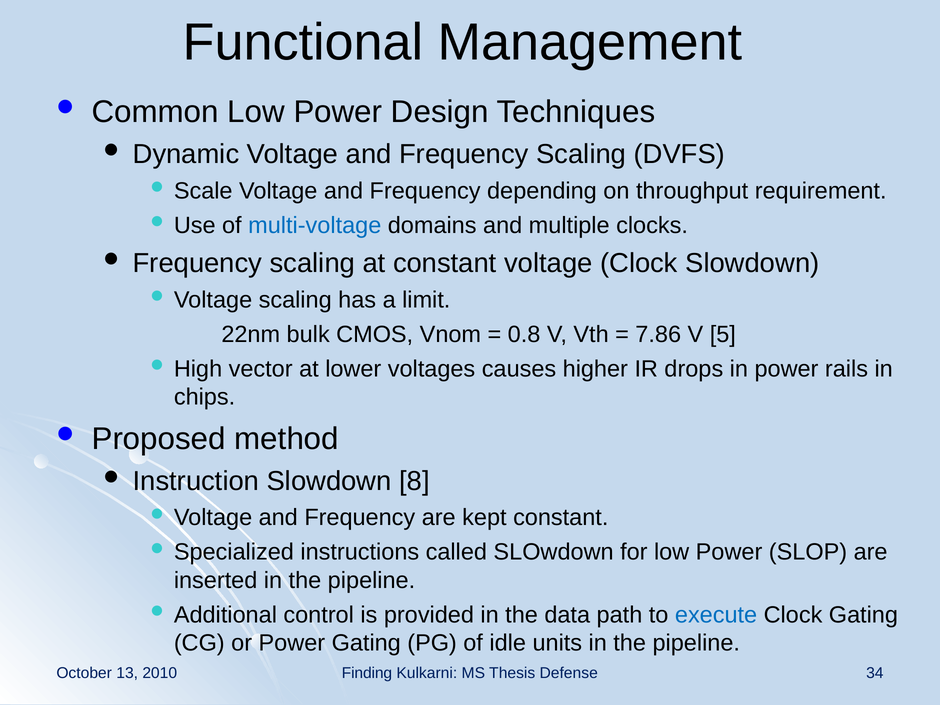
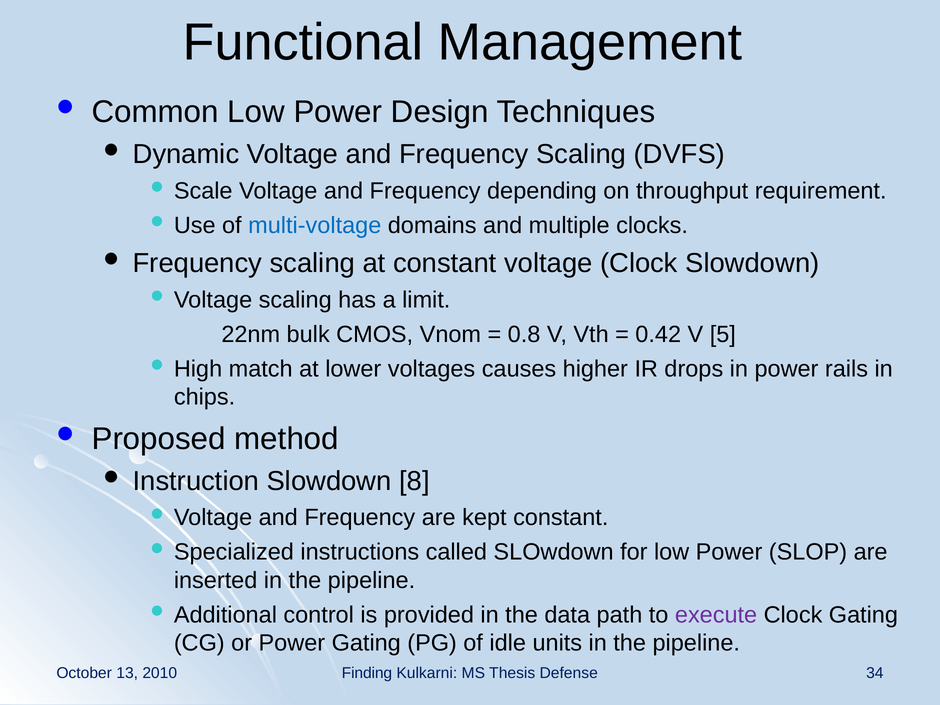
7.86: 7.86 -> 0.42
vector: vector -> match
execute colour: blue -> purple
